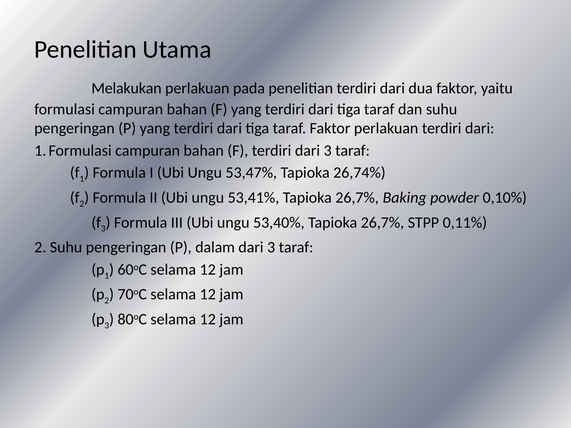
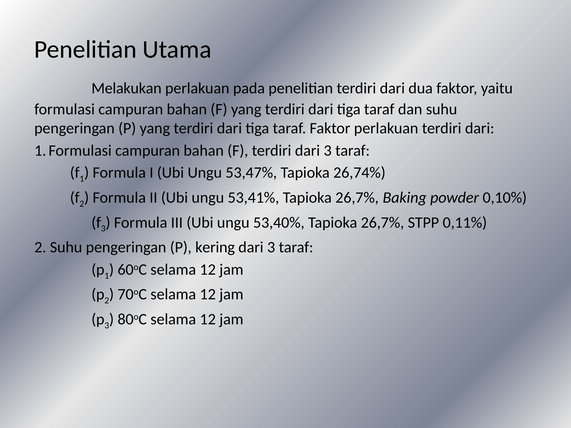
dalam: dalam -> kering
